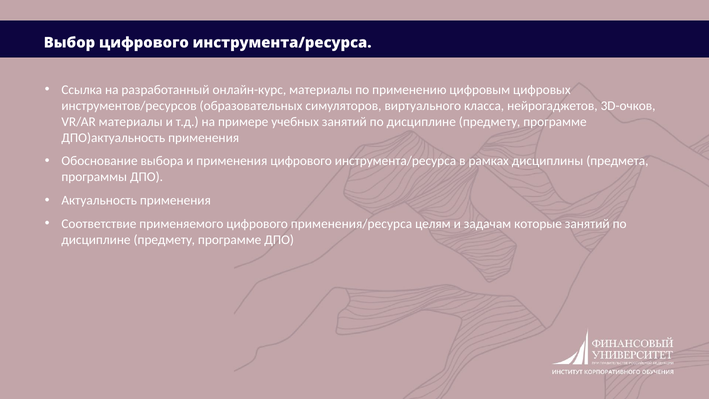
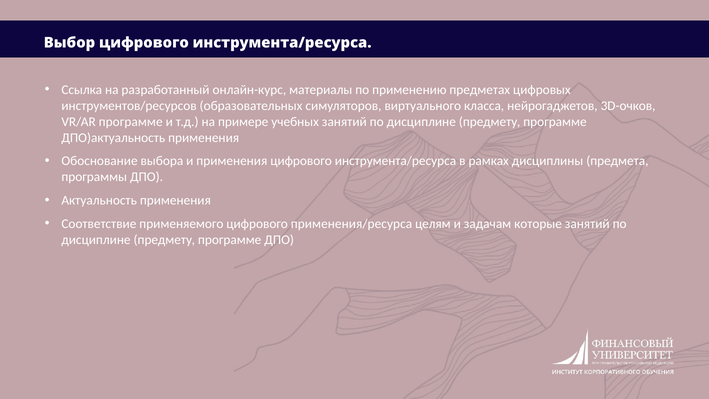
цифровым: цифровым -> предметах
VR/AR материалы: материалы -> программе
